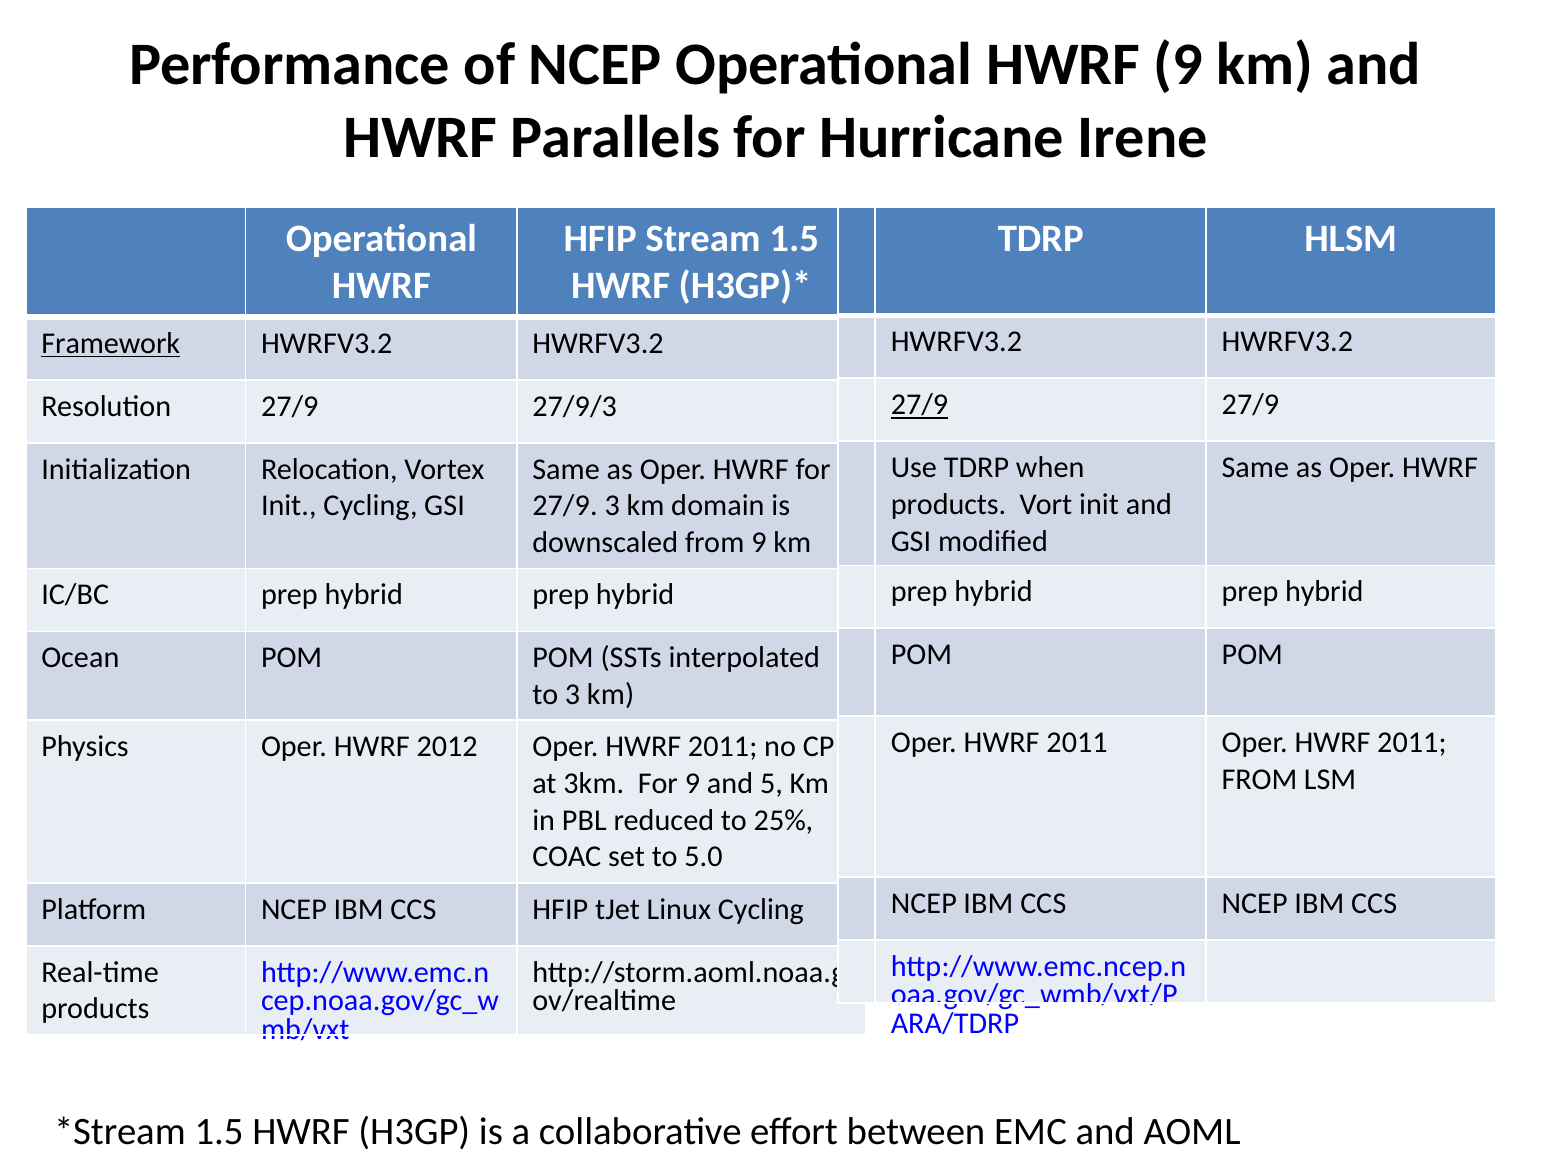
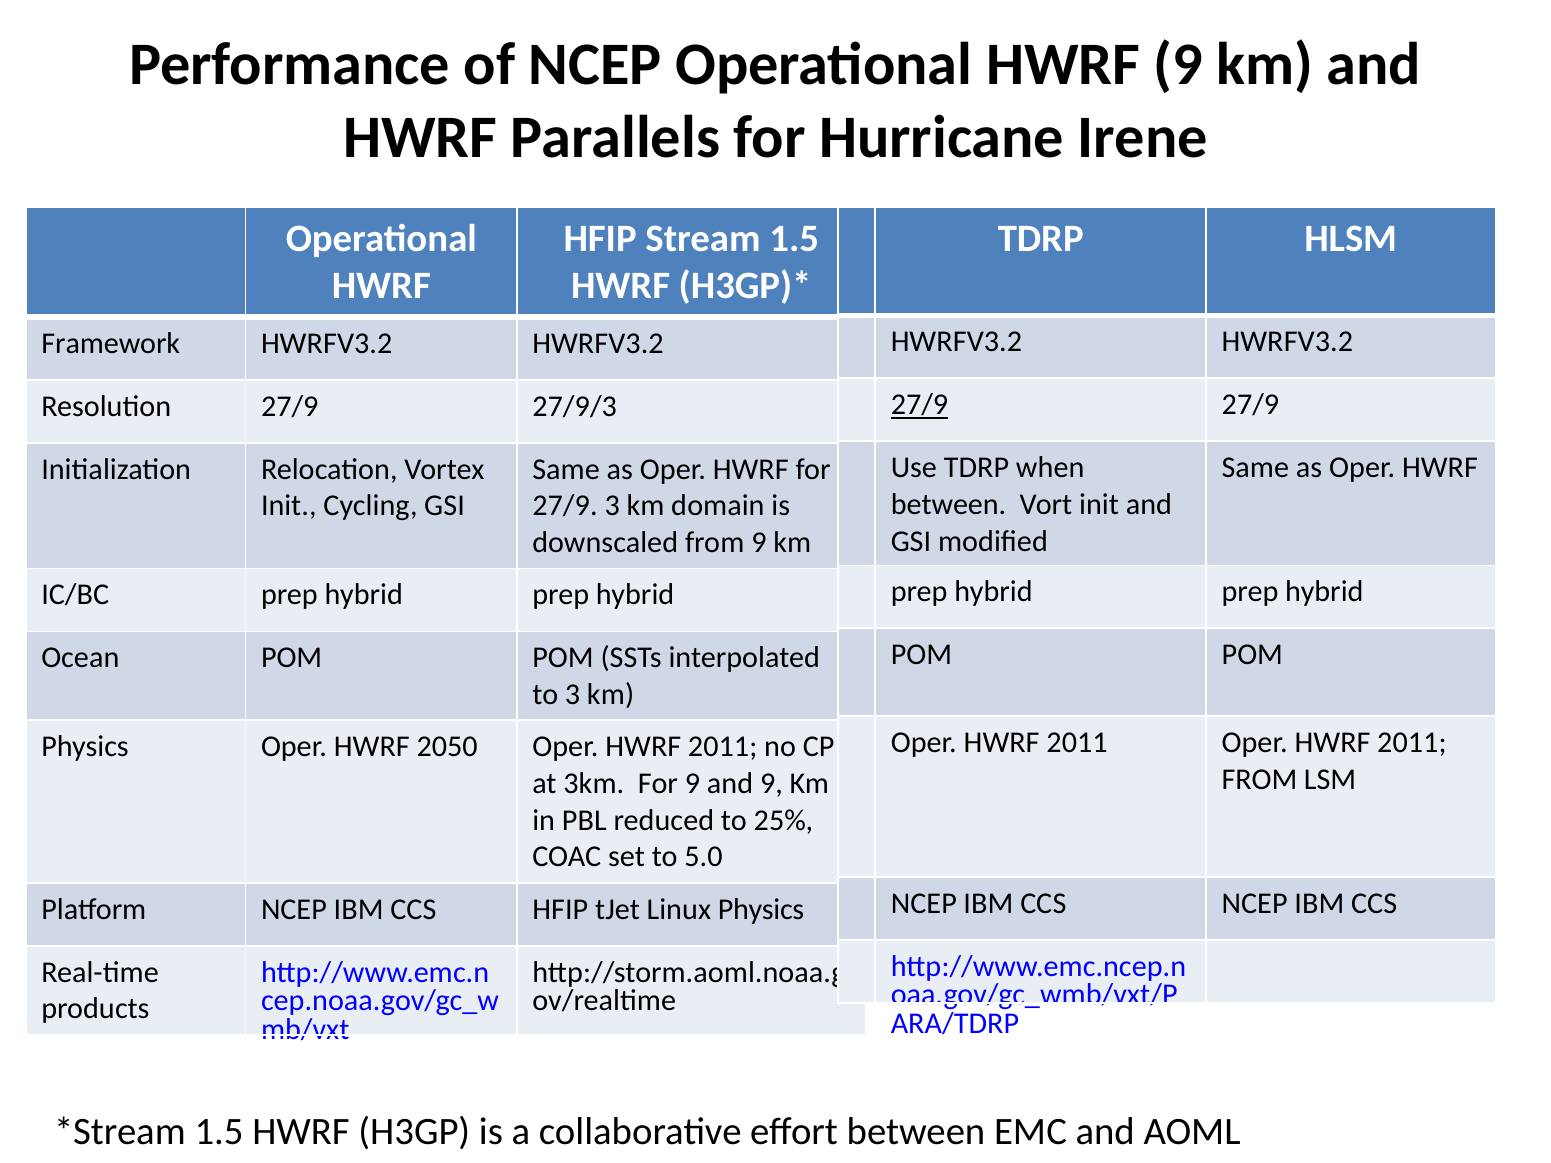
Framework underline: present -> none
products at (949, 505): products -> between
2012: 2012 -> 2050
and 5: 5 -> 9
Linux Cycling: Cycling -> Physics
